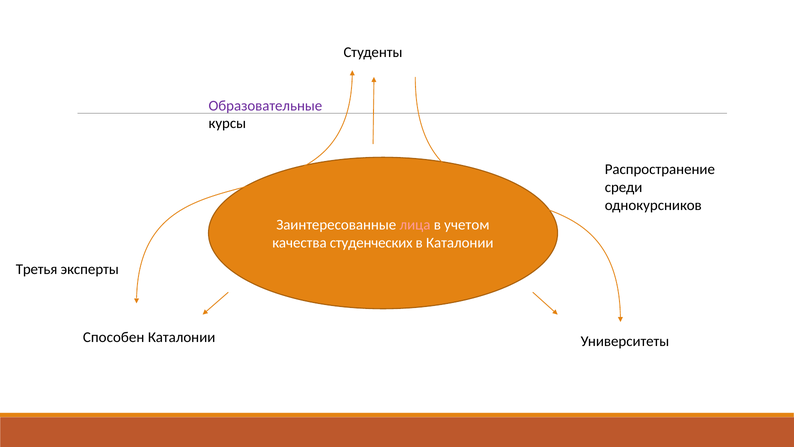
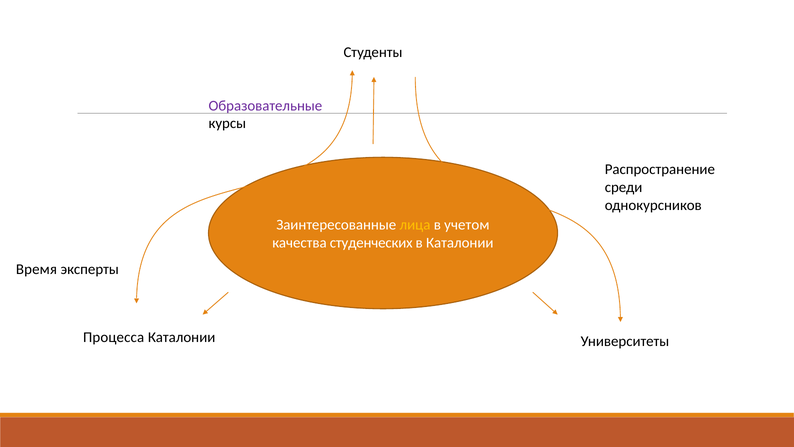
лица colour: pink -> yellow
Третья: Третья -> Время
Способен: Способен -> Процесса
